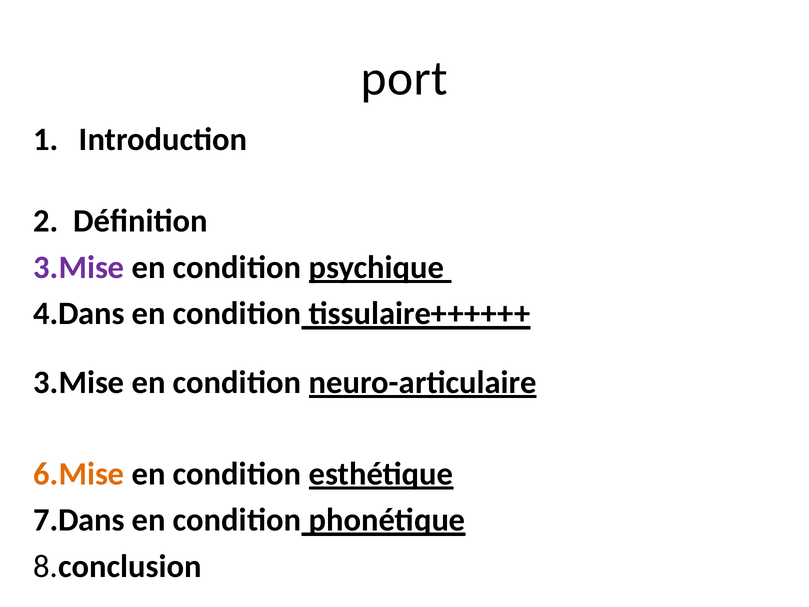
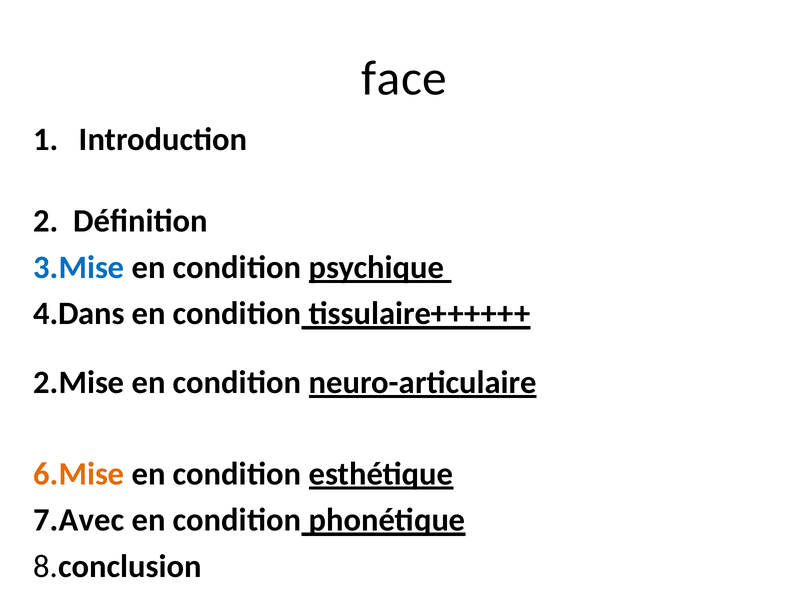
port: port -> face
3.Mise at (79, 267) colour: purple -> blue
3.Mise at (79, 382): 3.Mise -> 2.Mise
7.Dans: 7.Dans -> 7.Avec
